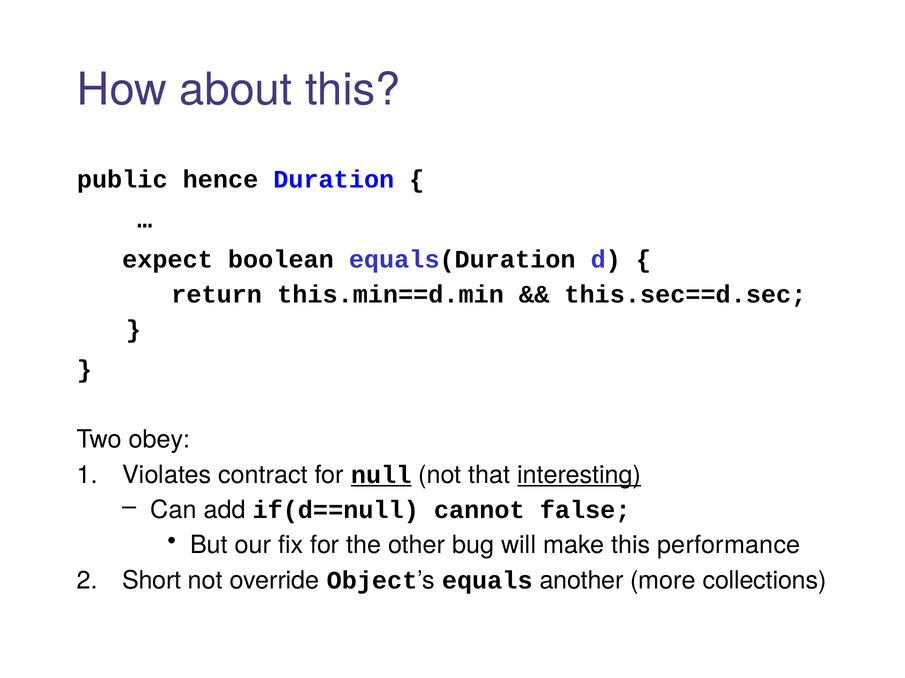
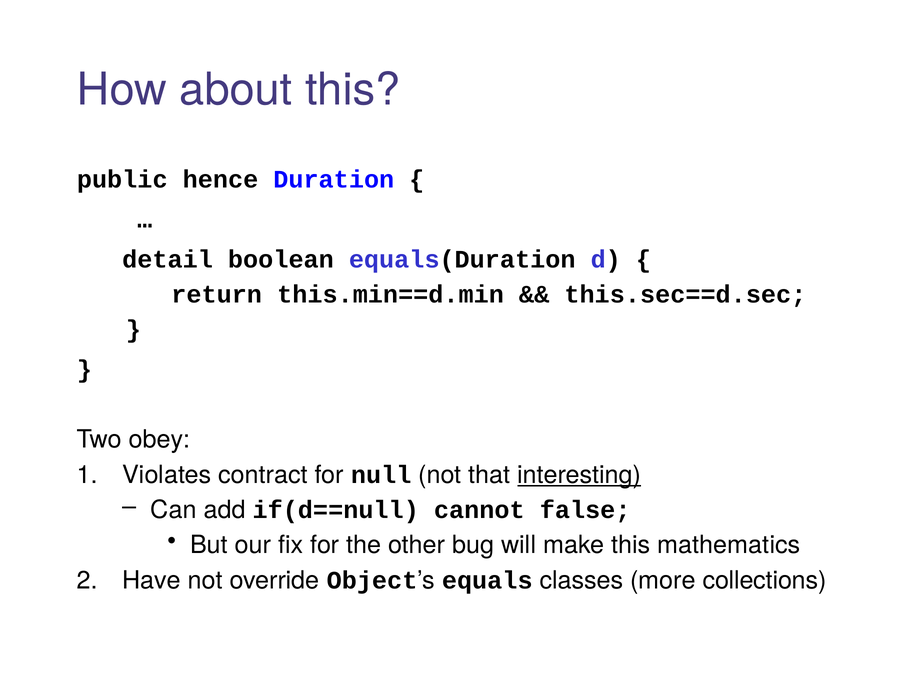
expect: expect -> detail
null underline: present -> none
performance: performance -> mathematics
Short: Short -> Have
another: another -> classes
